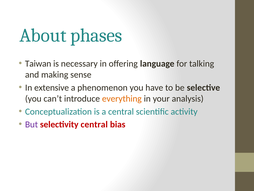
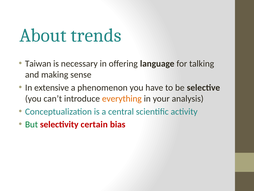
phases: phases -> trends
But colour: purple -> green
selectivity central: central -> certain
